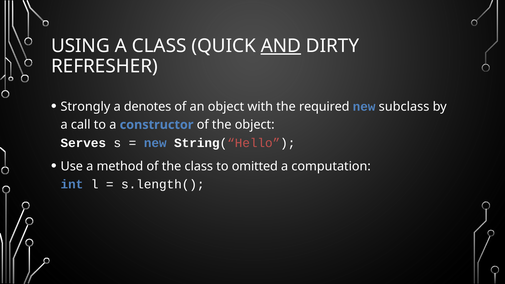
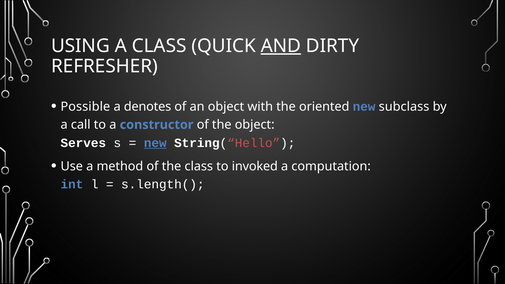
Strongly: Strongly -> Possible
required: required -> oriented
new at (155, 143) underline: none -> present
omitted: omitted -> invoked
